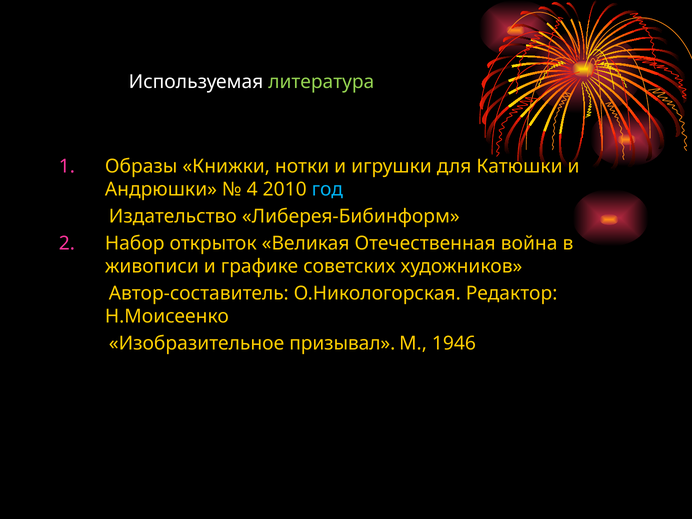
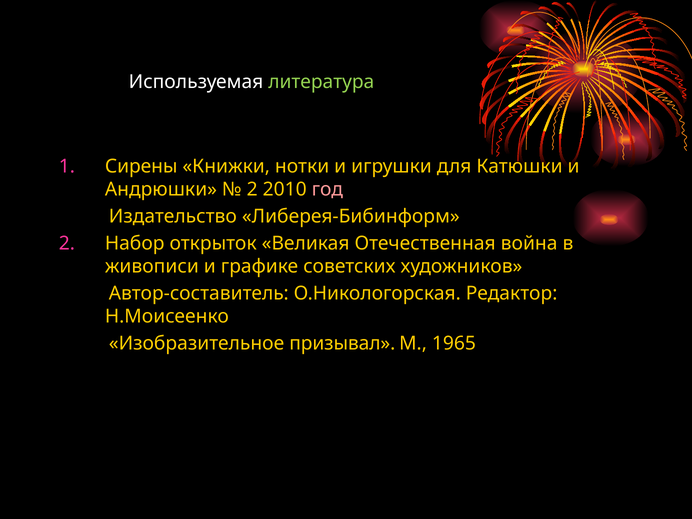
Образы: Образы -> Сирены
4 at (252, 189): 4 -> 2
год colour: light blue -> pink
1946: 1946 -> 1965
